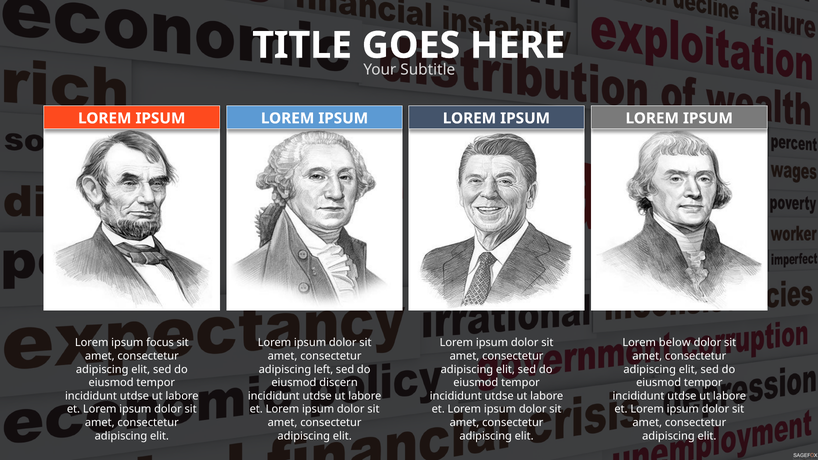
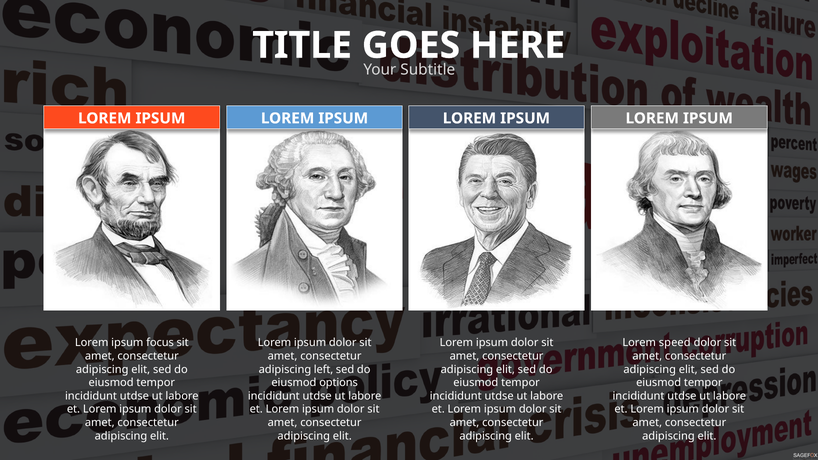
below: below -> speed
discern: discern -> options
